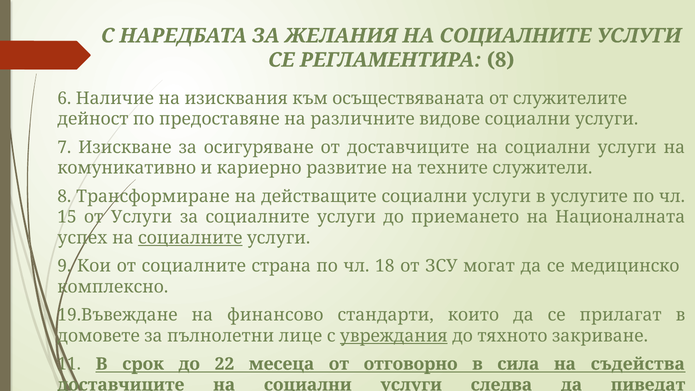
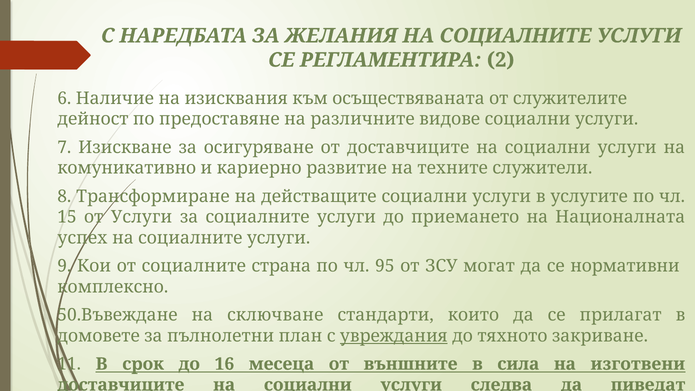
РЕГЛАМЕНТИРА 8: 8 -> 2
социалните at (190, 238) underline: present -> none
18: 18 -> 95
медицинско: медицинско -> нормативни
19.Въвеждане: 19.Въвеждане -> 50.Въвеждане
финансово: финансово -> сключване
лице: лице -> план
22: 22 -> 16
отговорно: отговорно -> външните
съдейства: съдейства -> изготвени
